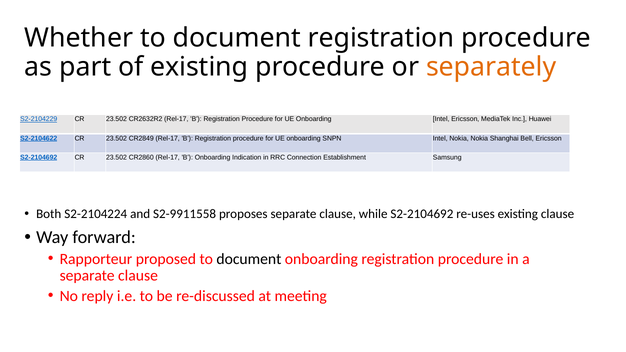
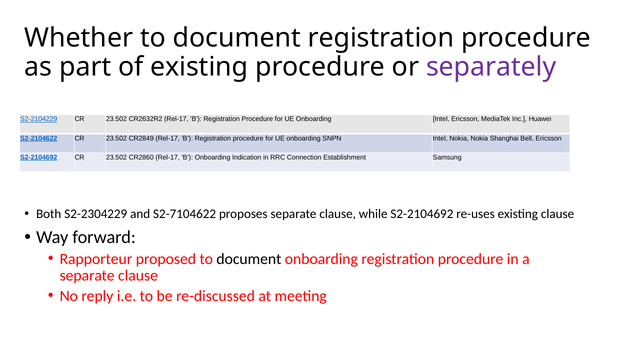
separately colour: orange -> purple
S2-2104224: S2-2104224 -> S2-2304229
S2-9911558: S2-9911558 -> S2-7104622
